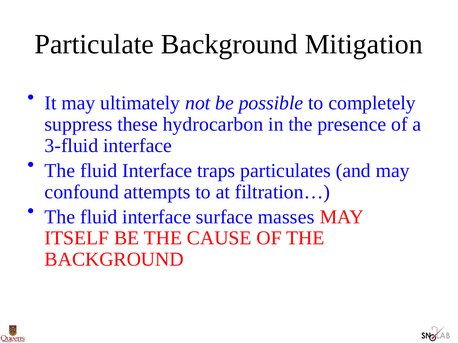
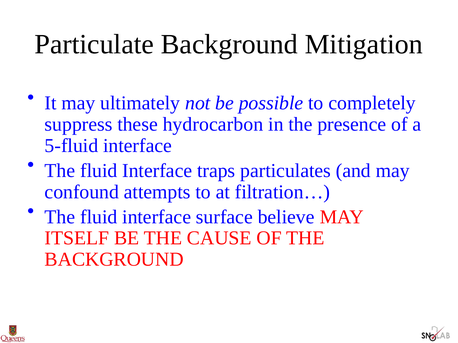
3-fluid: 3-fluid -> 5-fluid
masses: masses -> believe
